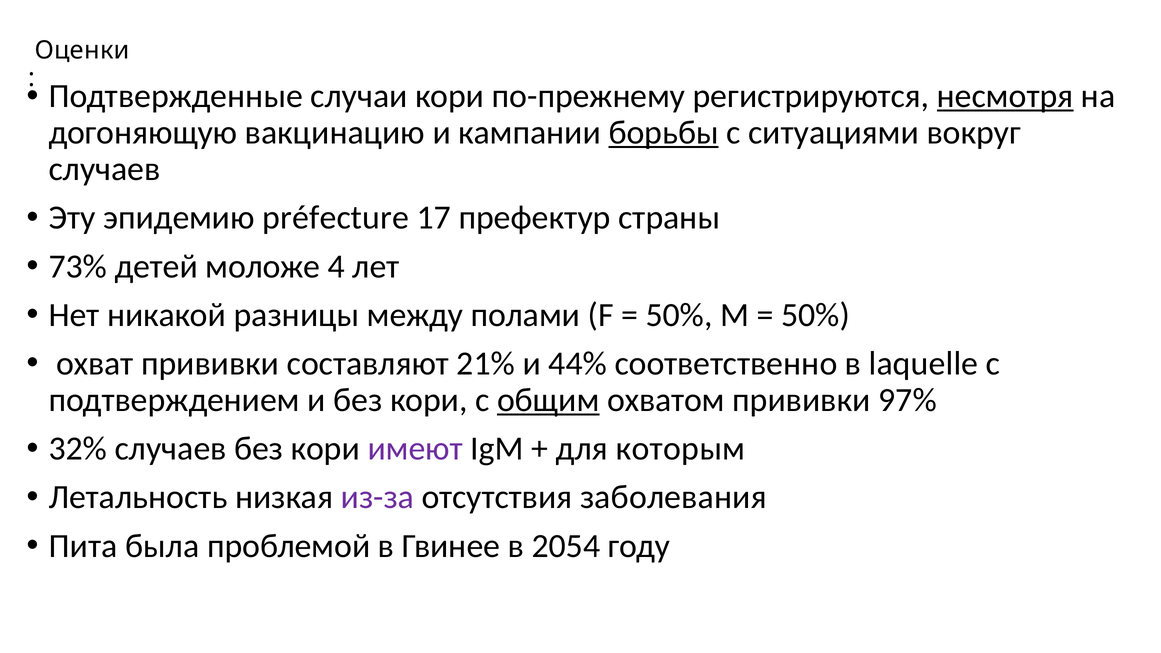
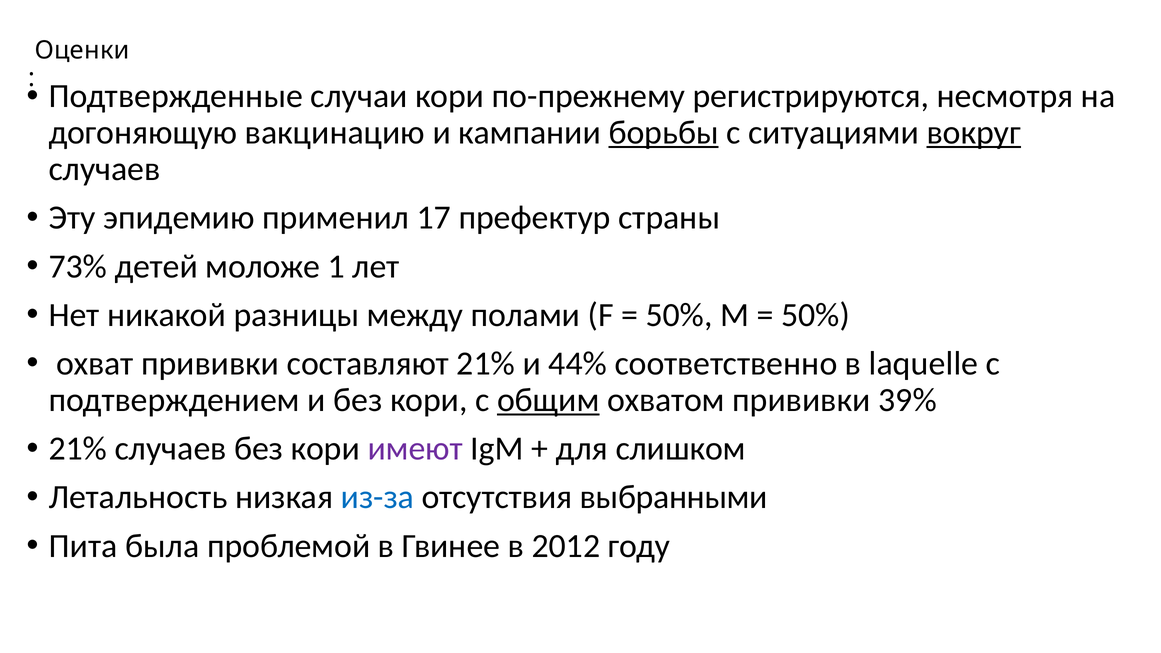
несмотря underline: present -> none
вокруг underline: none -> present
préfecture: préfecture -> применил
4: 4 -> 1
97%: 97% -> 39%
32% at (78, 449): 32% -> 21%
которым: которым -> слишком
из-за colour: purple -> blue
заболевания: заболевания -> выбранными
2054: 2054 -> 2012
